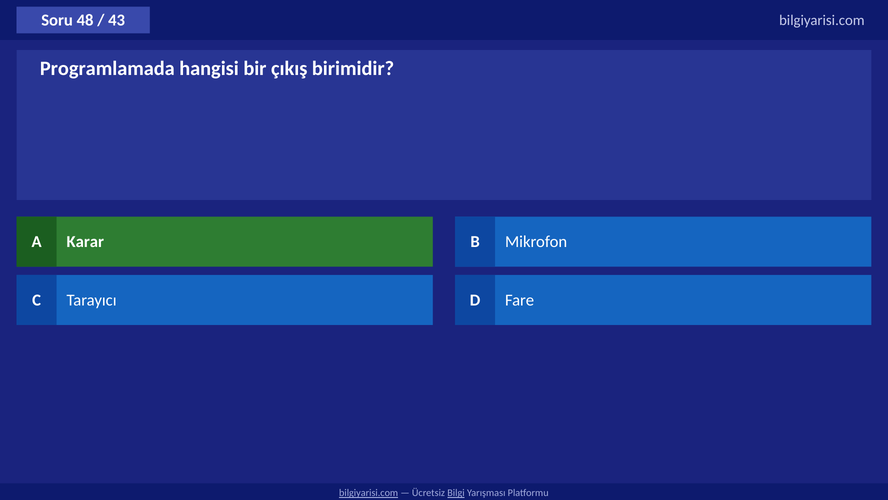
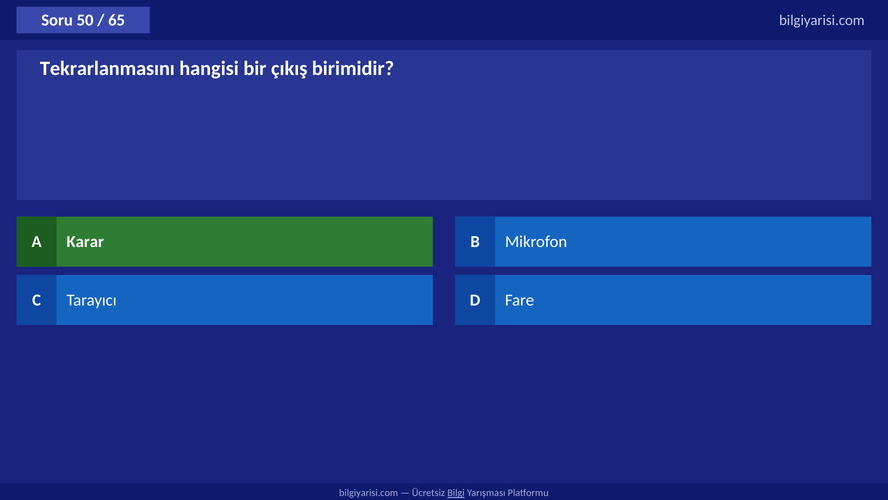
48: 48 -> 50
43: 43 -> 65
Programlamada: Programlamada -> Tekrarlanmasını
bilgiyarisi.com at (369, 493) underline: present -> none
